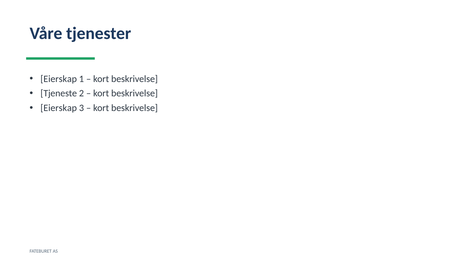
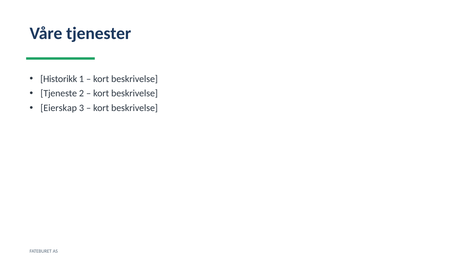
Eierskap at (59, 79): Eierskap -> Historikk
